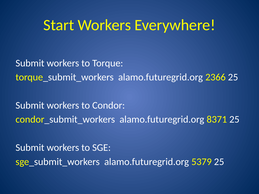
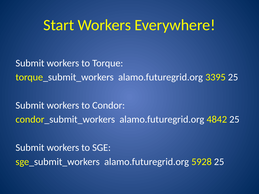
2366: 2366 -> 3395
8371: 8371 -> 4842
5379: 5379 -> 5928
